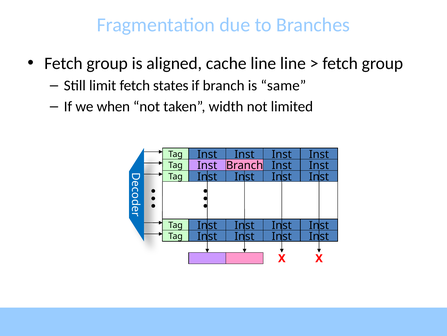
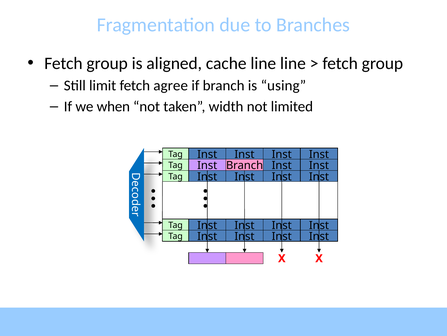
states: states -> agree
same: same -> using
